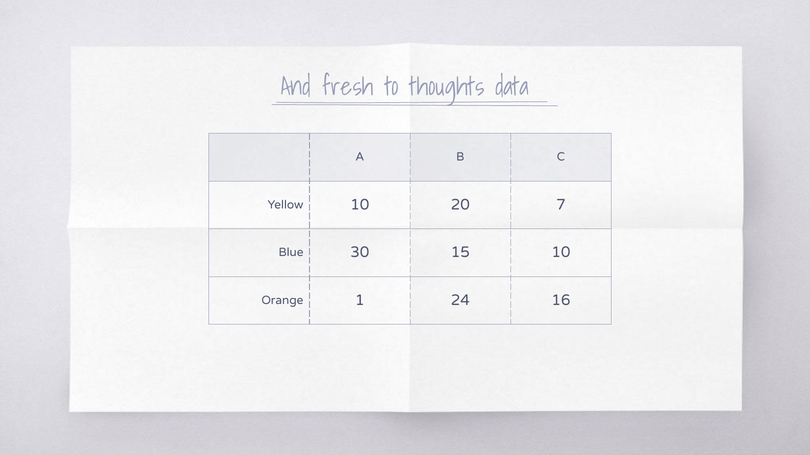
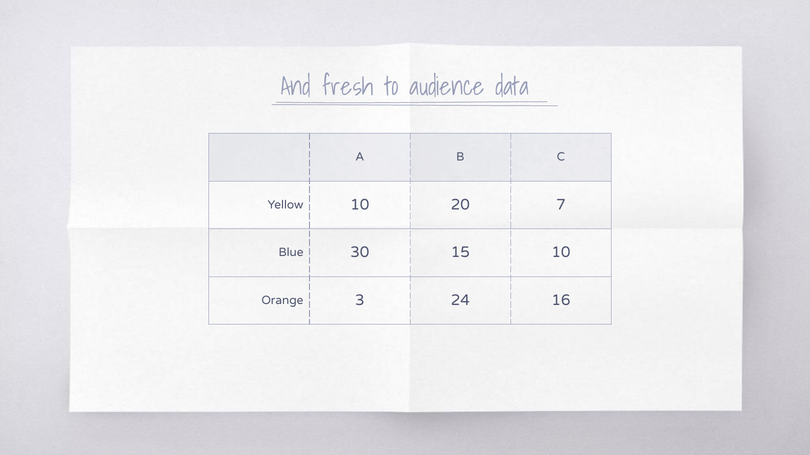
thoughts: thoughts -> audience
1: 1 -> 3
